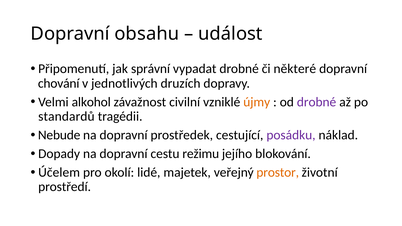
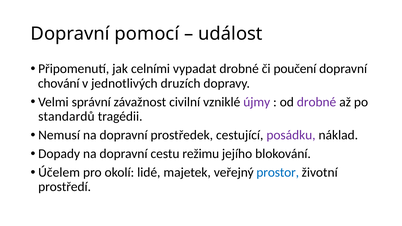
obsahu: obsahu -> pomocí
správní: správní -> celními
některé: některé -> poučení
alkohol: alkohol -> správní
újmy colour: orange -> purple
Nebude: Nebude -> Nemusí
prostor colour: orange -> blue
